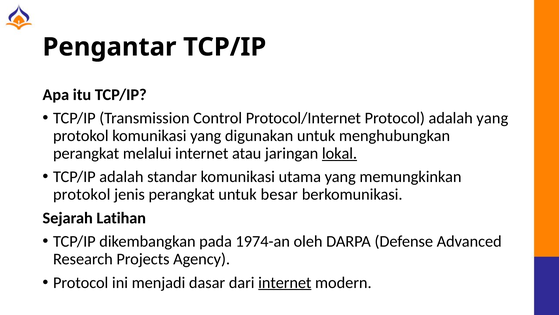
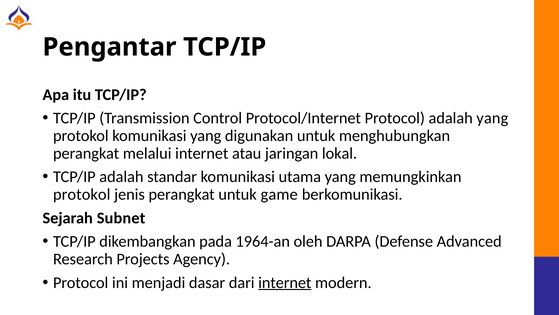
lokal underline: present -> none
besar: besar -> game
Latihan: Latihan -> Subnet
1974-an: 1974-an -> 1964-an
